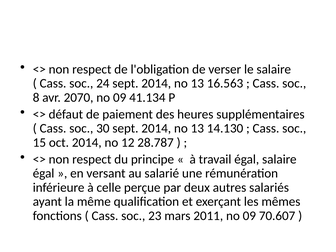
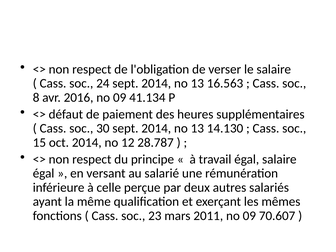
2070: 2070 -> 2016
